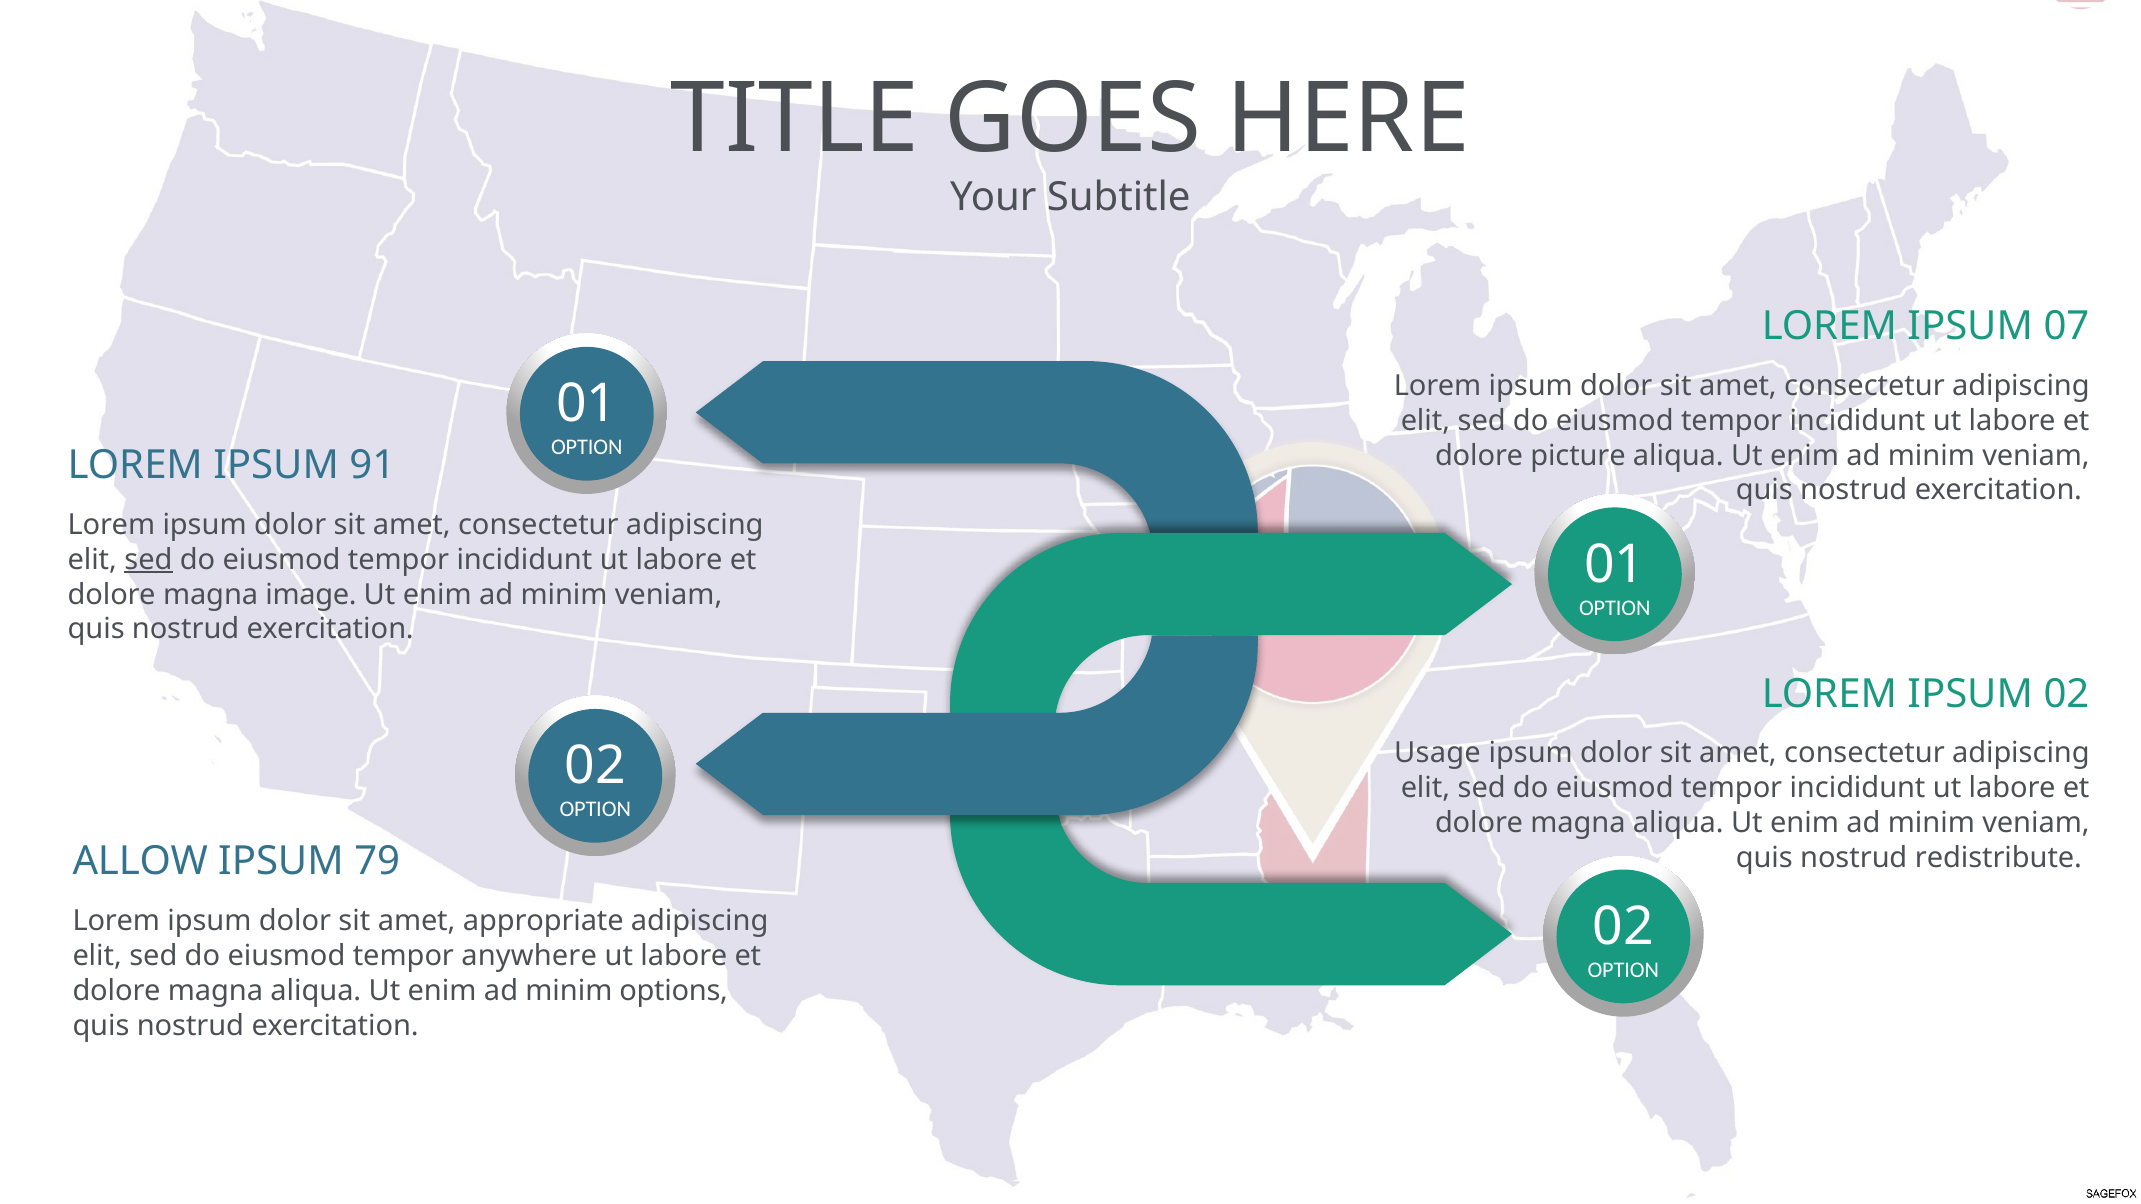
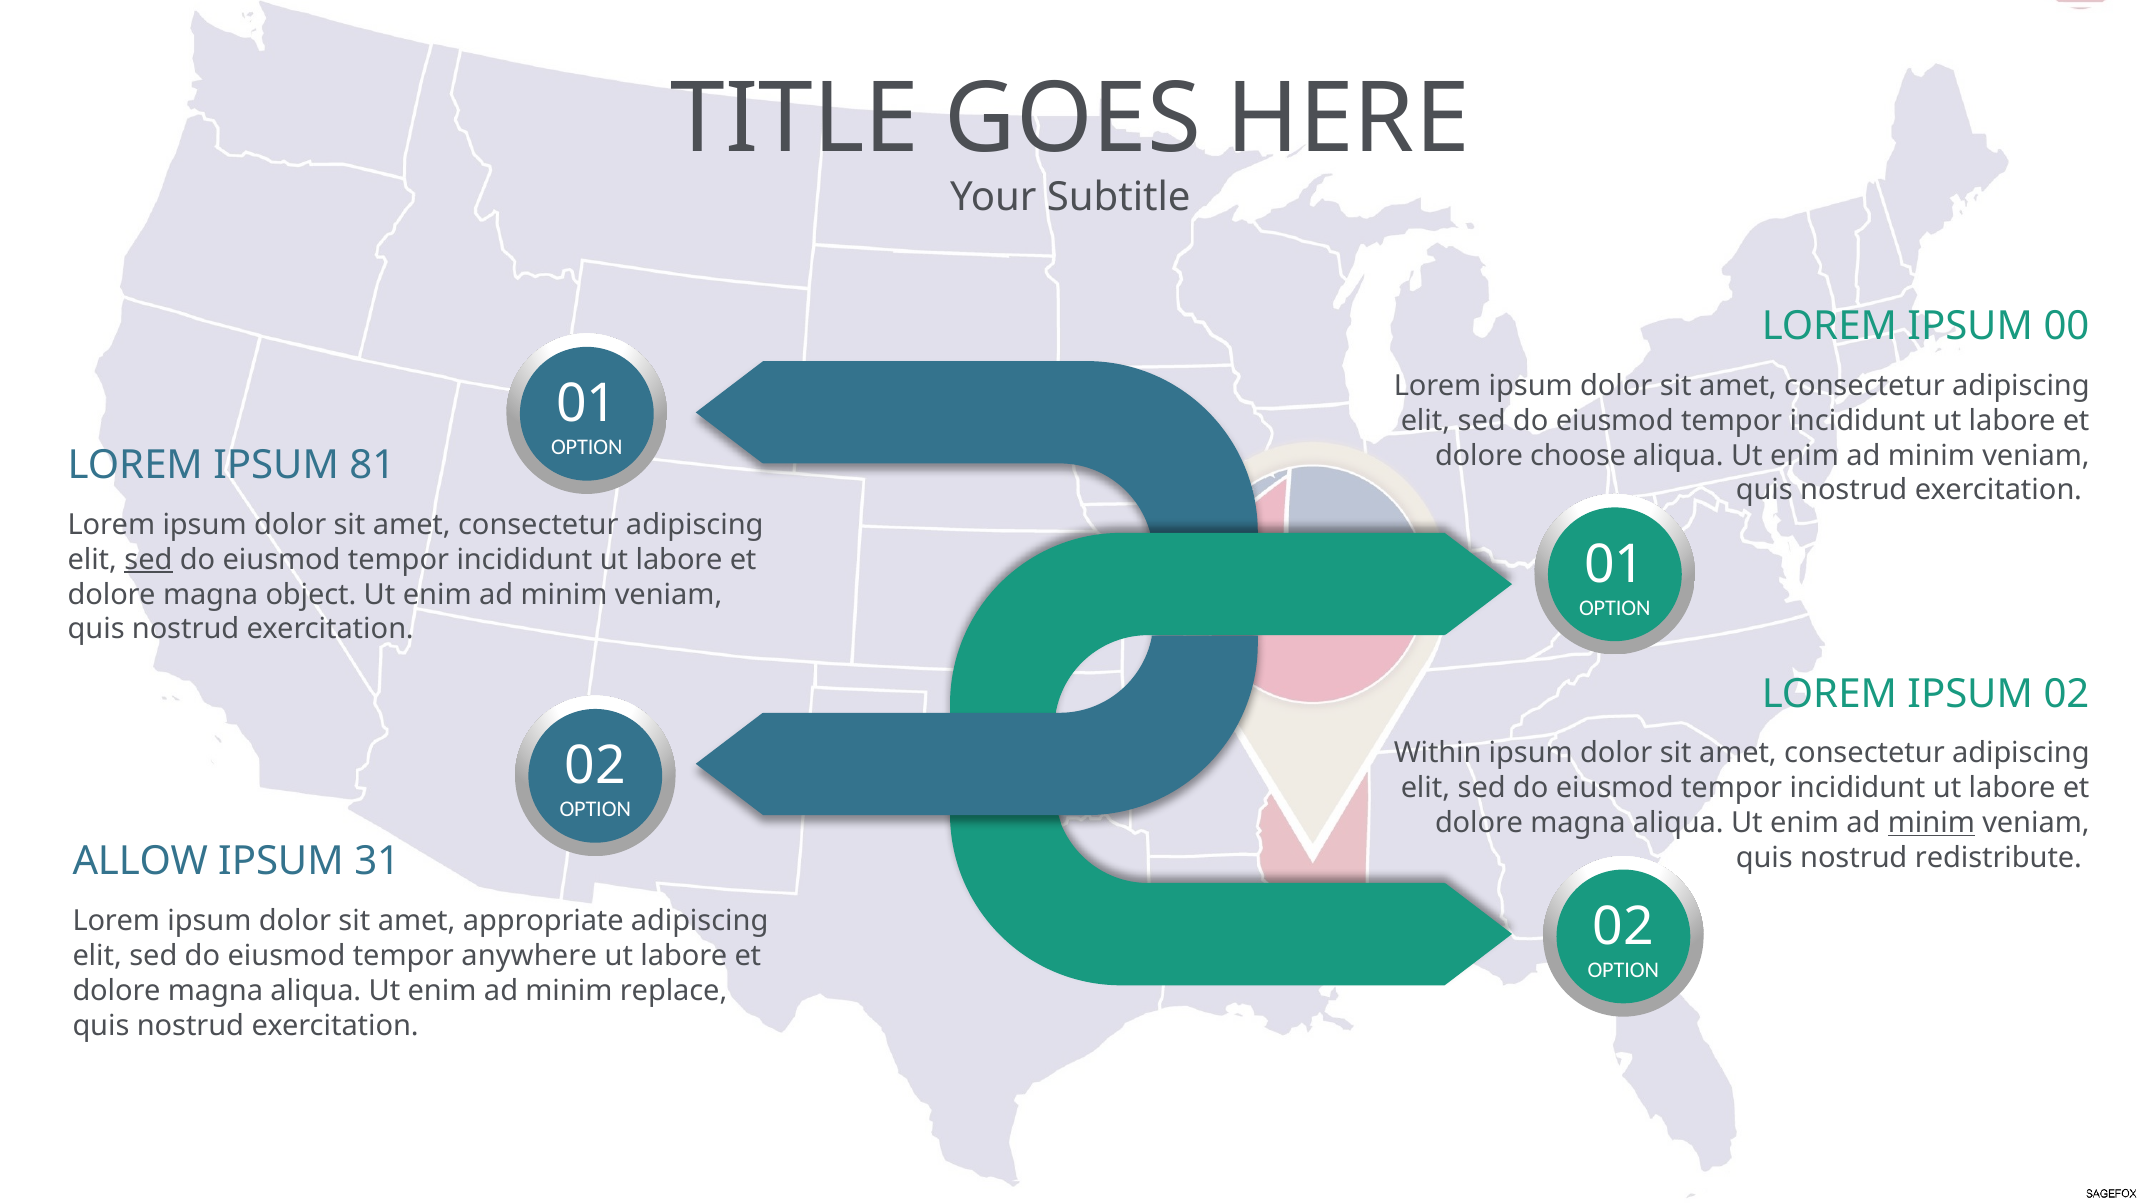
07: 07 -> 00
picture: picture -> choose
91: 91 -> 81
image: image -> object
Usage: Usage -> Within
minim at (1931, 823) underline: none -> present
79: 79 -> 31
options: options -> replace
